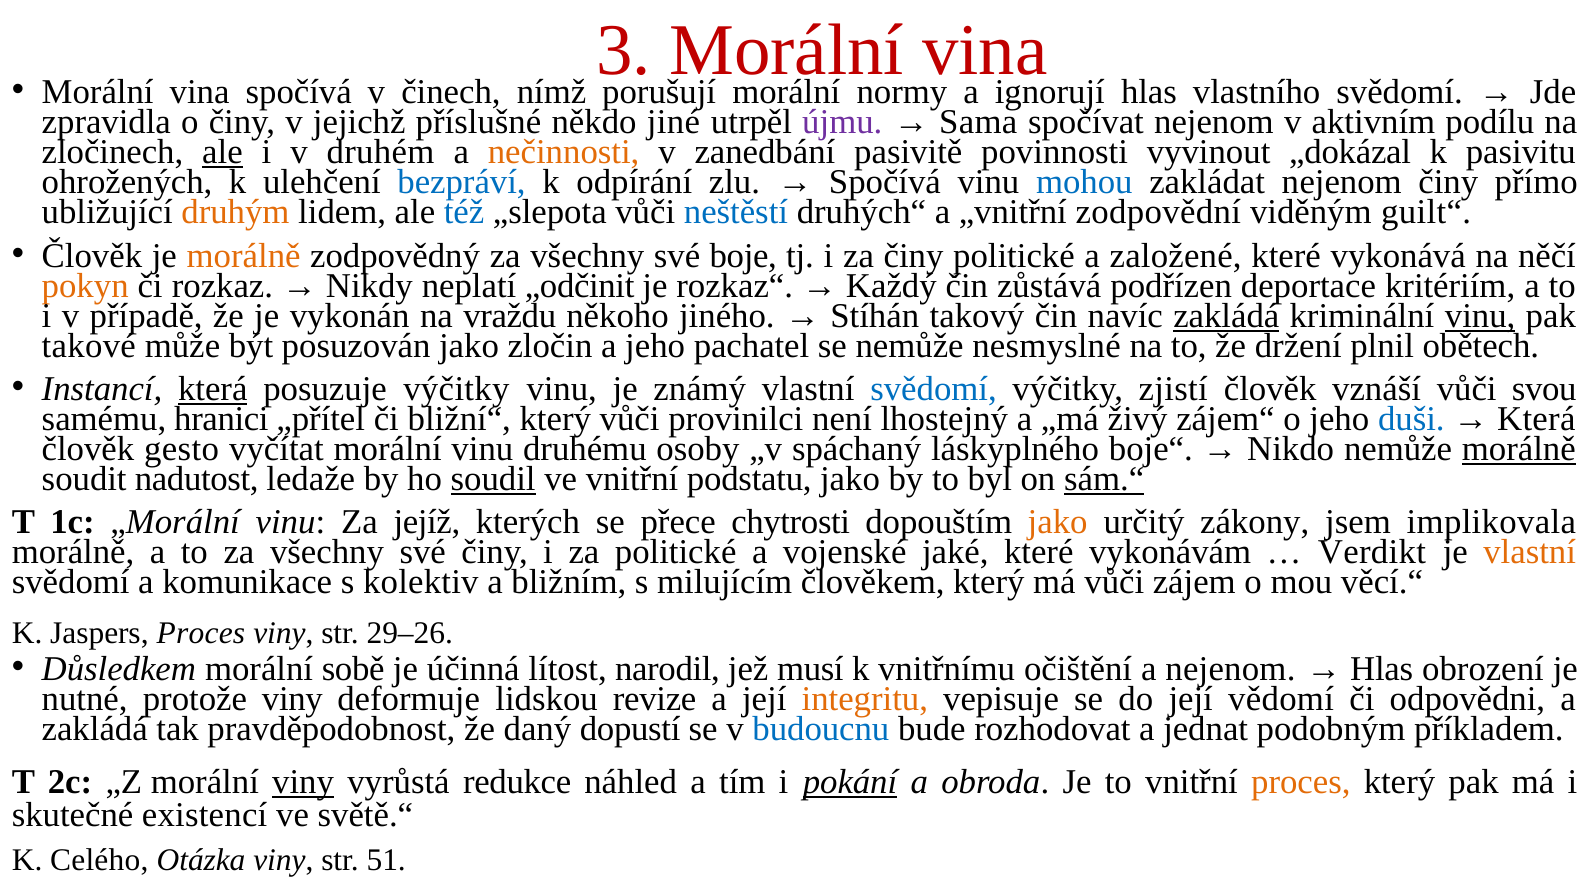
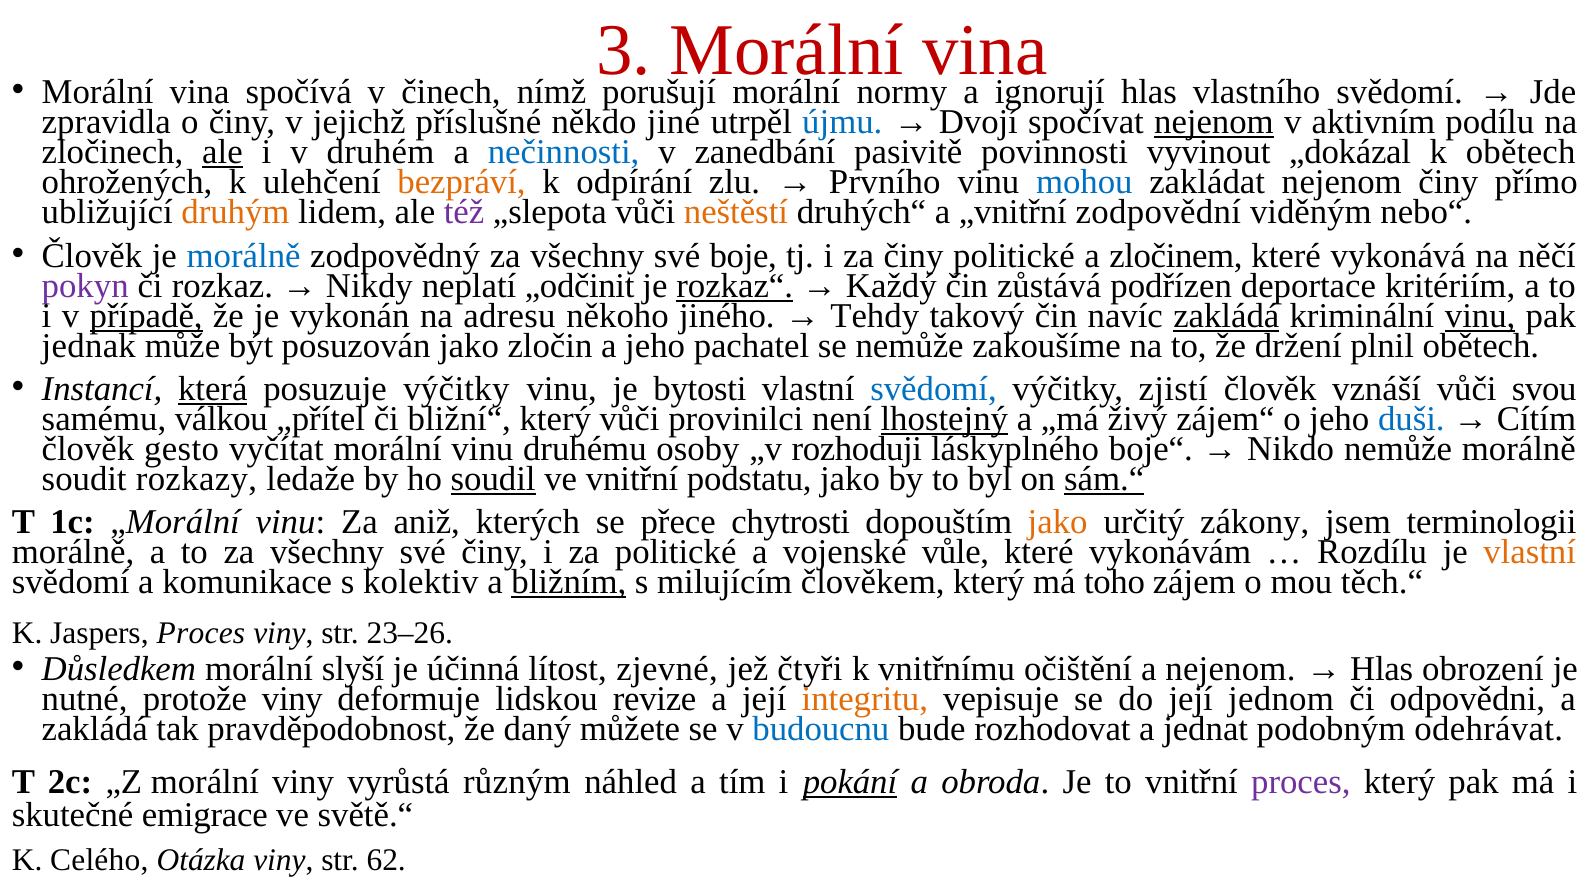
újmu colour: purple -> blue
Sama: Sama -> Dvojí
nejenom at (1214, 122) underline: none -> present
nečinnosti colour: orange -> blue
k pasivitu: pasivitu -> obětech
bezpráví colour: blue -> orange
Spočívá at (885, 182): Spočívá -> Prvního
též colour: blue -> purple
neštěstí colour: blue -> orange
guilt“: guilt“ -> nebo“
morálně at (244, 256) colour: orange -> blue
založené: založené -> zločinem
pokyn colour: orange -> purple
rozkaz“ underline: none -> present
případě underline: none -> present
vraždu: vraždu -> adresu
Stíhán: Stíhán -> Tehdy
takové: takové -> jednak
nesmyslné: nesmyslné -> zakoušíme
známý: známý -> bytosti
hranici: hranici -> válkou
lhostejný underline: none -> present
Která at (1536, 419): Která -> Cítím
spáchaný: spáchaný -> rozhoduji
morálně at (1519, 449) underline: present -> none
nadutost: nadutost -> rozkazy
jejíž: jejíž -> aniž
implikovala: implikovala -> terminologii
jaké: jaké -> vůle
Verdikt: Verdikt -> Rozdílu
bližním underline: none -> present
má vůči: vůči -> toho
věcí.“: věcí.“ -> těch.“
29–26: 29–26 -> 23–26
sobě: sobě -> slyší
narodil: narodil -> zjevné
musí: musí -> čtyři
vědomí: vědomí -> jednom
dopustí: dopustí -> můžete
příkladem: příkladem -> odehrávat
viny at (303, 782) underline: present -> none
redukce: redukce -> různým
proces at (1301, 782) colour: orange -> purple
existencí: existencí -> emigrace
51: 51 -> 62
